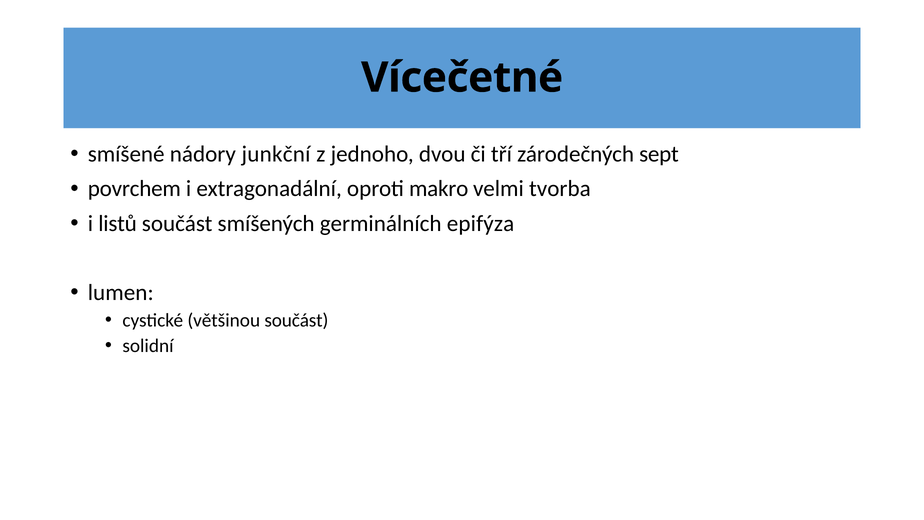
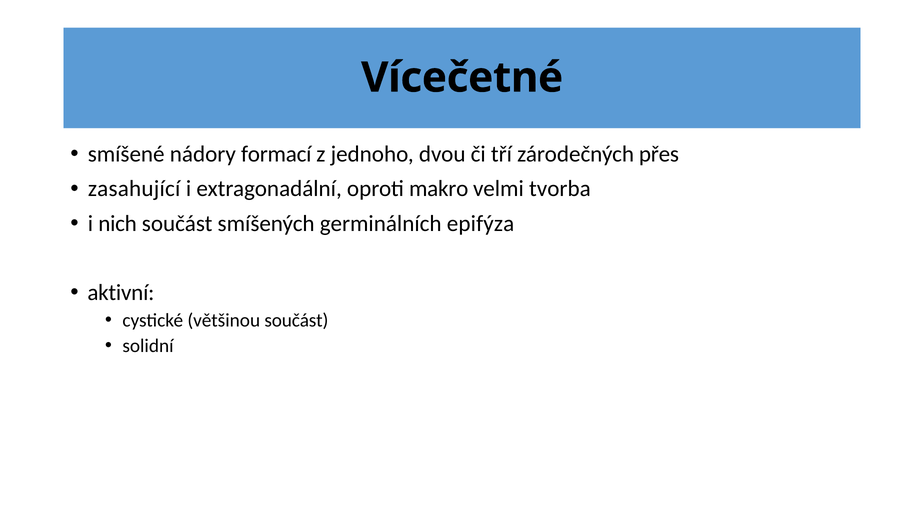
junkční: junkční -> formací
sept: sept -> přes
povrchem: povrchem -> zasahující
listů: listů -> nich
lumen: lumen -> aktivní
